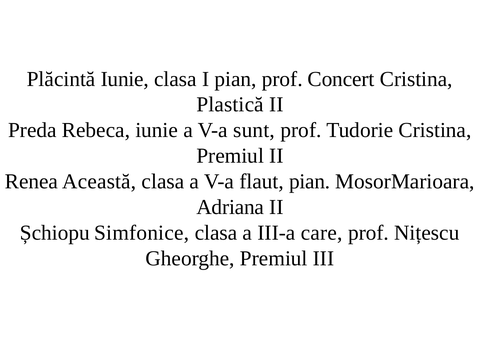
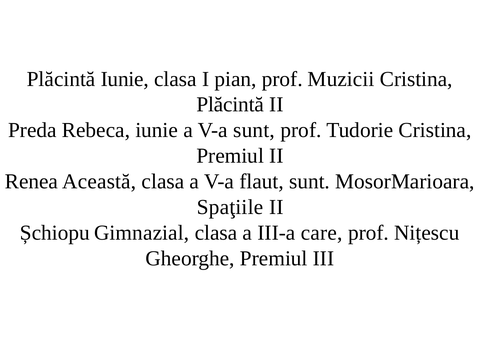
Concert: Concert -> Muzicii
Plastică at (230, 105): Plastică -> Plăcintă
flaut pian: pian -> sunt
Adriana: Adriana -> Spaţiile
Simfonice: Simfonice -> Gimnazial
